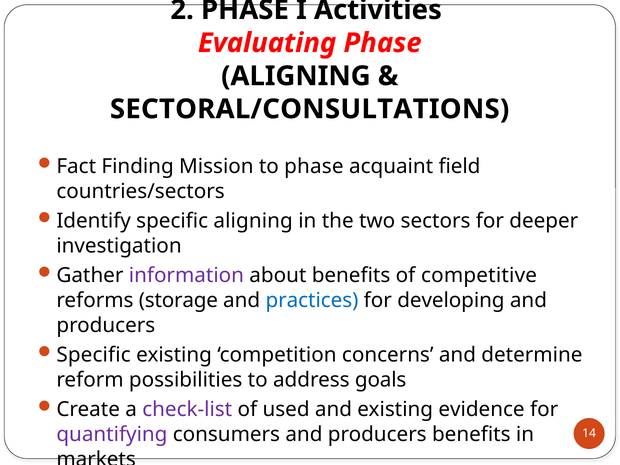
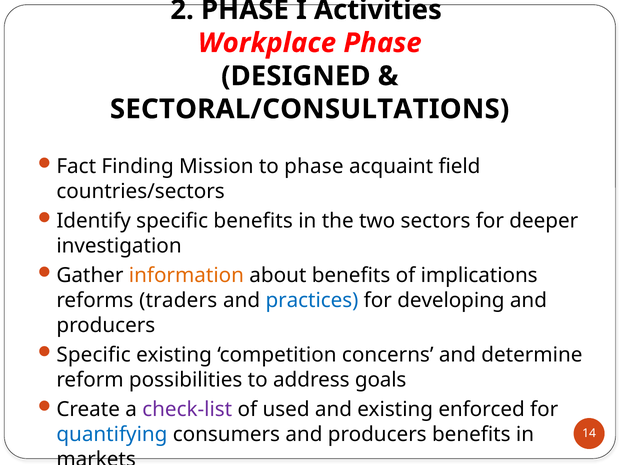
Evaluating: Evaluating -> Workplace
ALIGNING at (296, 76): ALIGNING -> DESIGNED
specific aligning: aligning -> benefits
information colour: purple -> orange
competitive: competitive -> implications
storage: storage -> traders
evidence: evidence -> enforced
quantifying colour: purple -> blue
